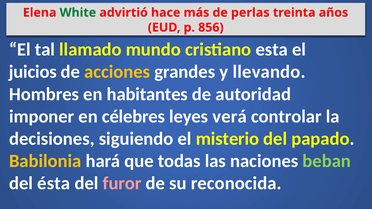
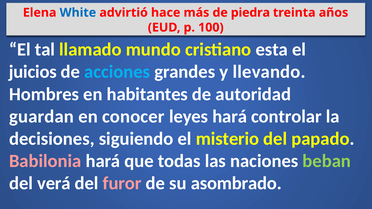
White colour: green -> blue
perlas: perlas -> piedra
856: 856 -> 100
acciones colour: yellow -> light blue
imponer: imponer -> guardan
célebres: célebres -> conocer
leyes verá: verá -> hará
Babilonia colour: yellow -> pink
ésta: ésta -> verá
reconocida: reconocida -> asombrado
